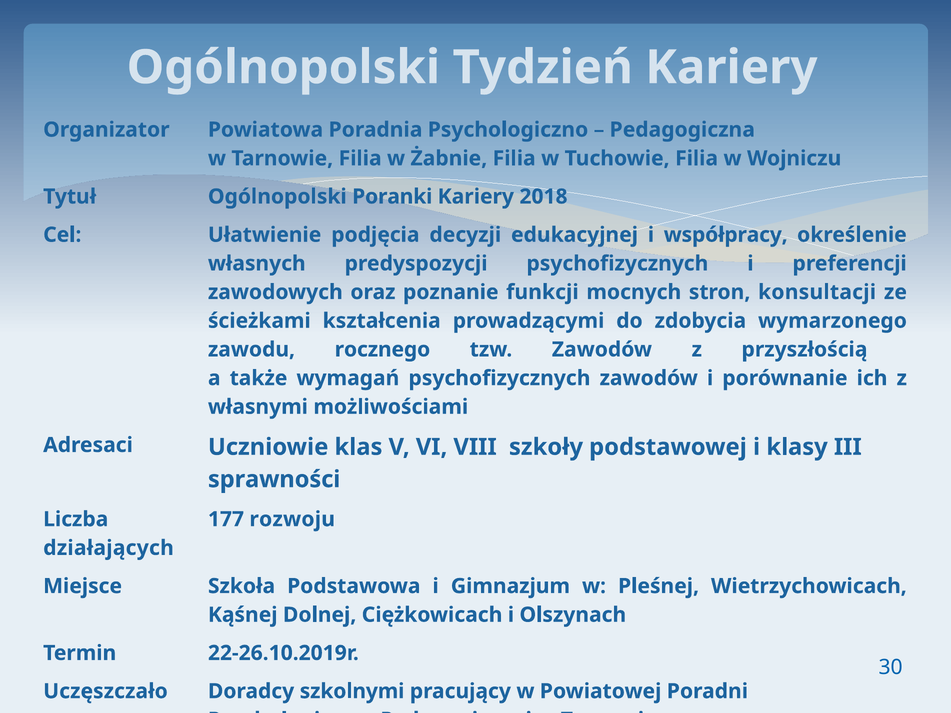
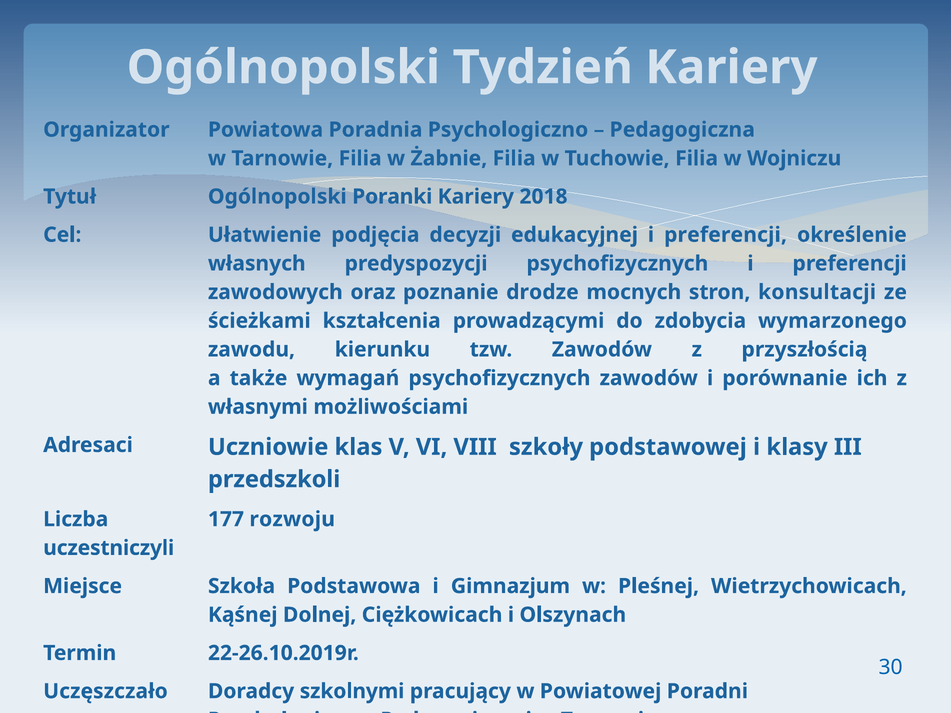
edukacyjnej i współpracy: współpracy -> preferencji
funkcji: funkcji -> drodze
rocznego: rocznego -> kierunku
sprawności: sprawności -> przedszkoli
działających: działających -> uczestniczyli
